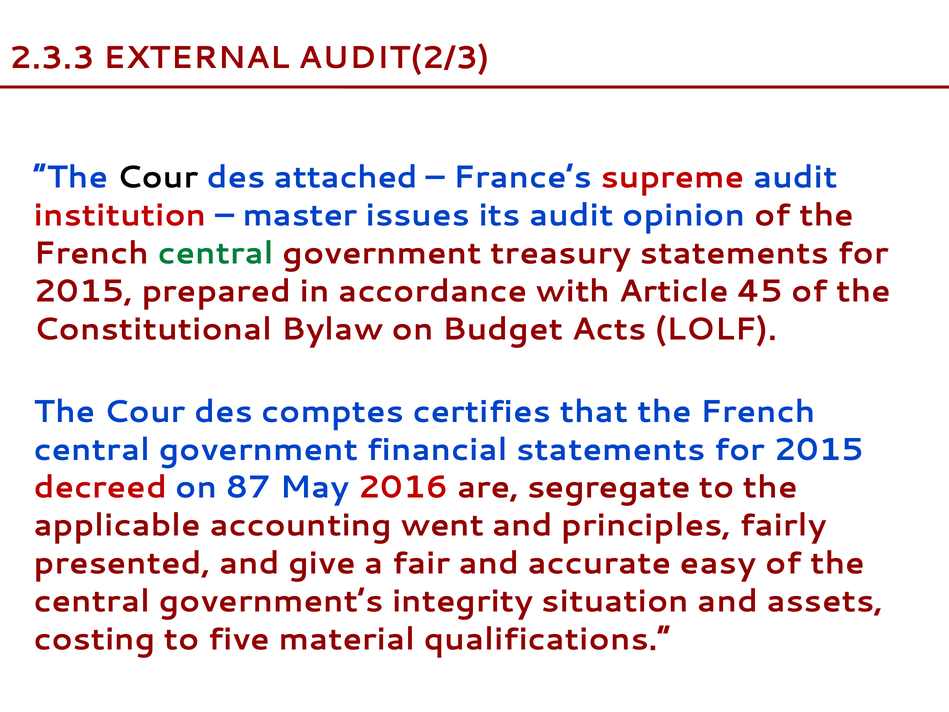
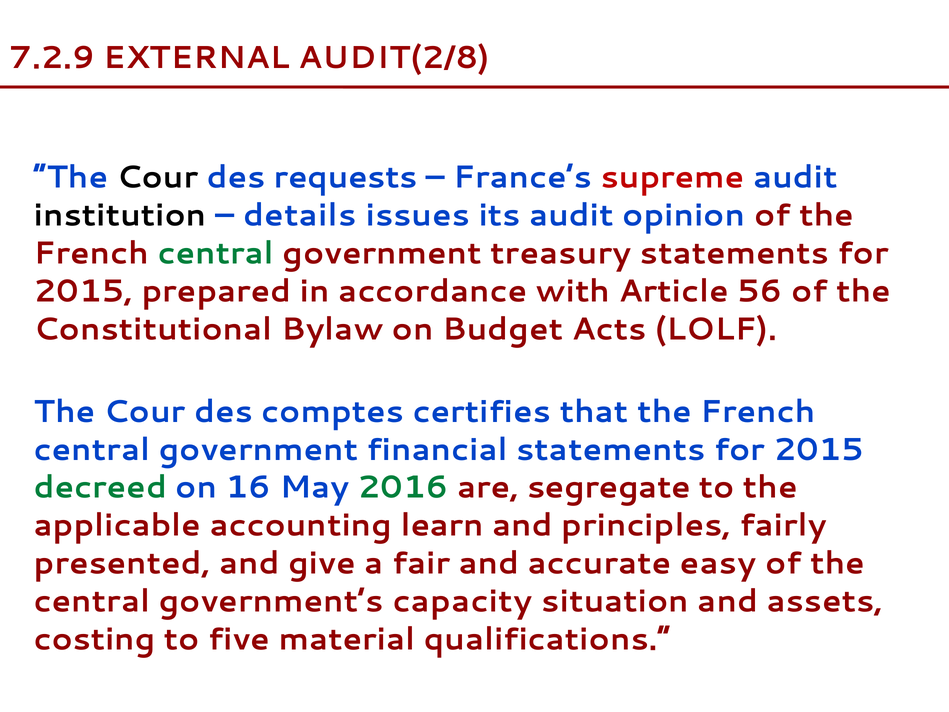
2.3.3: 2.3.3 -> 7.2.9
AUDIT(2/3: AUDIT(2/3 -> AUDIT(2/8
attached: attached -> requests
institution colour: red -> black
master: master -> details
45: 45 -> 56
decreed colour: red -> green
87: 87 -> 16
2016 colour: red -> green
went: went -> learn
integrity: integrity -> capacity
